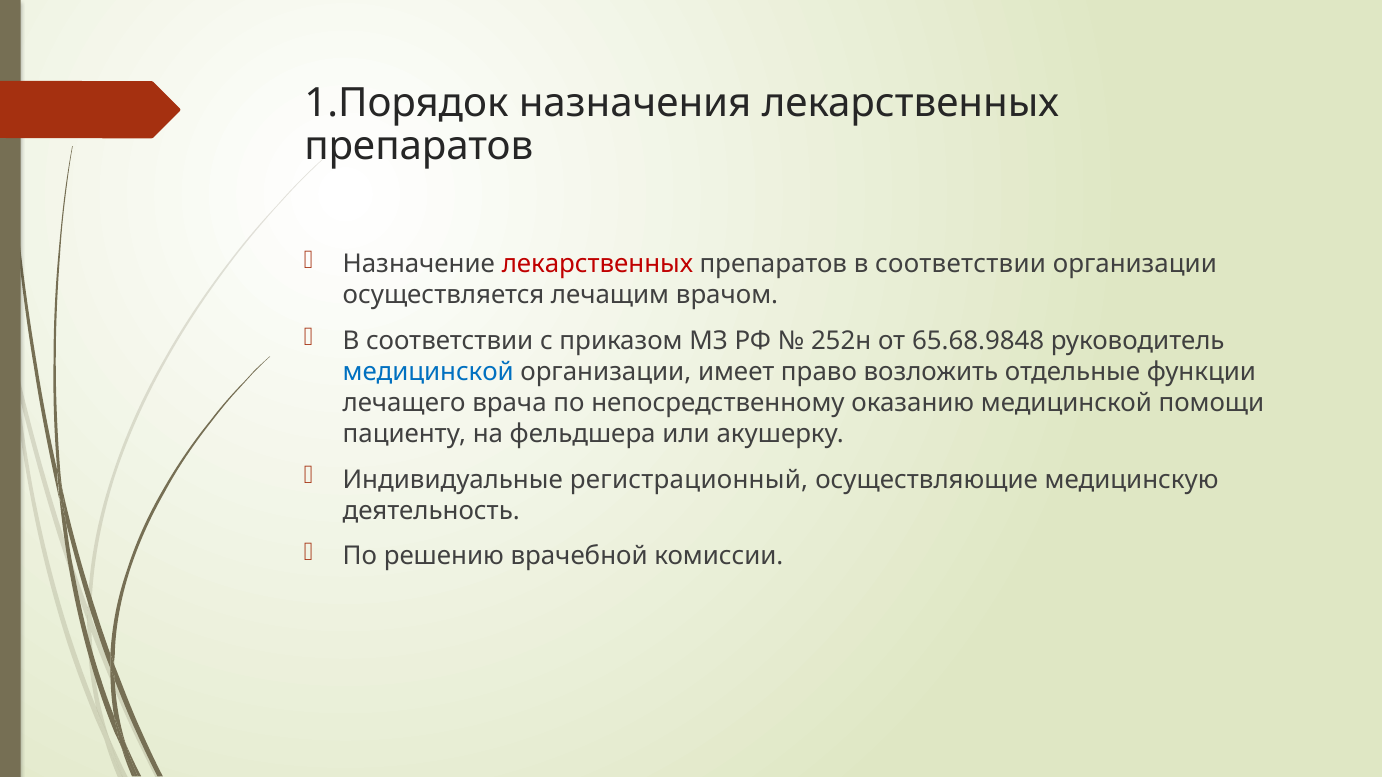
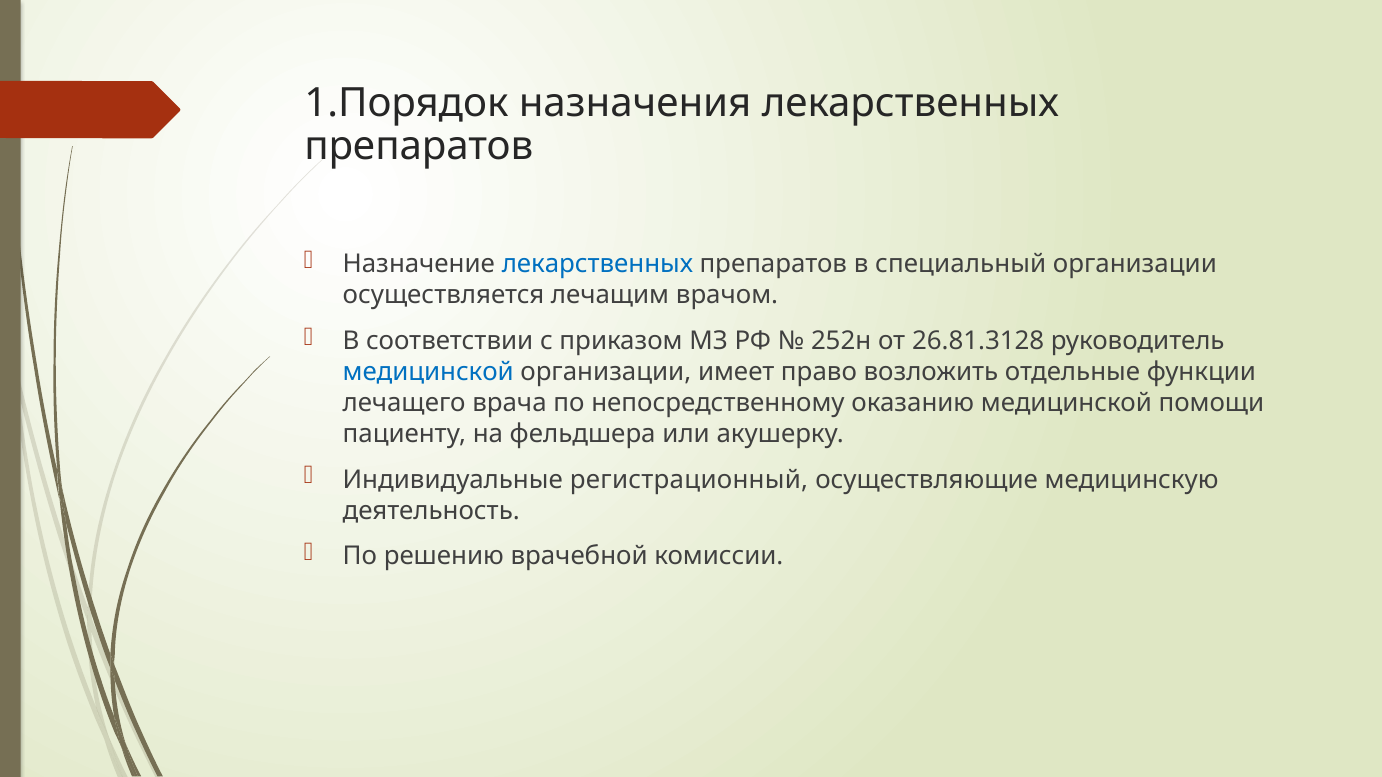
лекарственных at (597, 264) colour: red -> blue
препаратов в соответствии: соответствии -> специальный
65.68.9848: 65.68.9848 -> 26.81.3128
